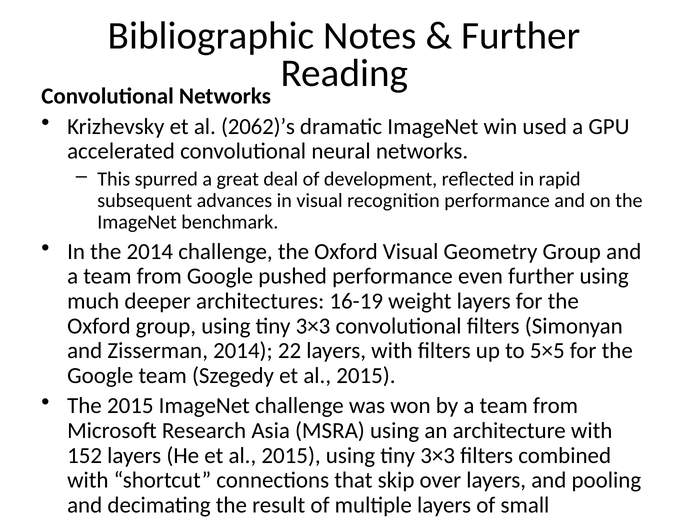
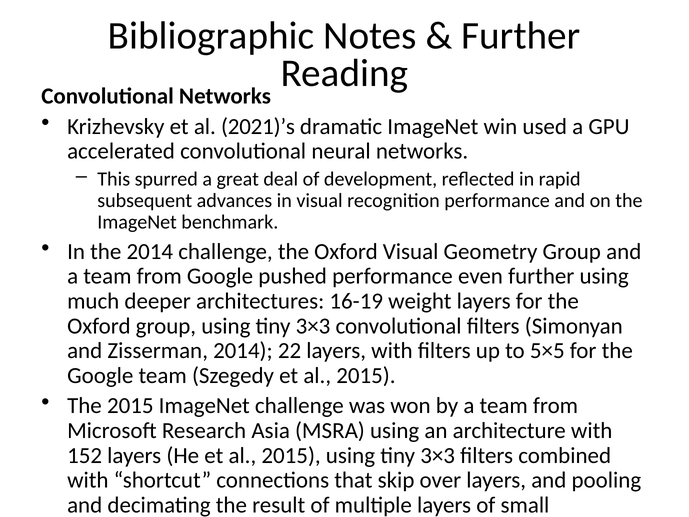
2062)’s: 2062)’s -> 2021)’s
